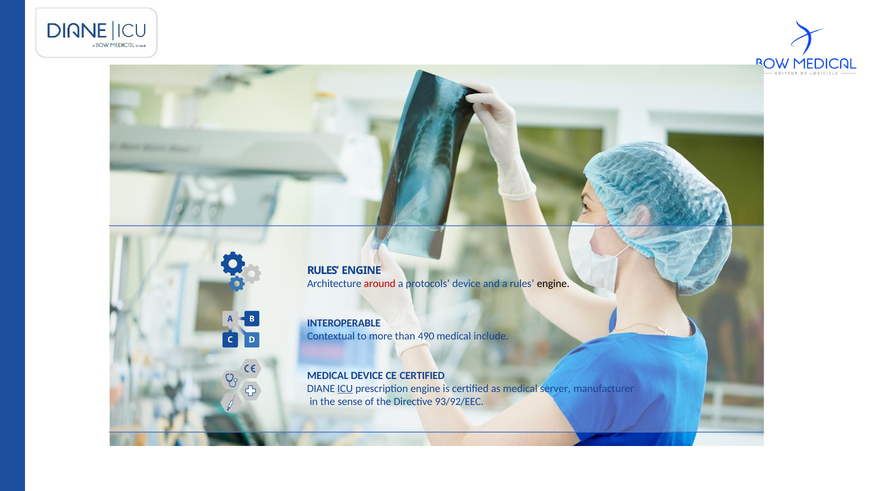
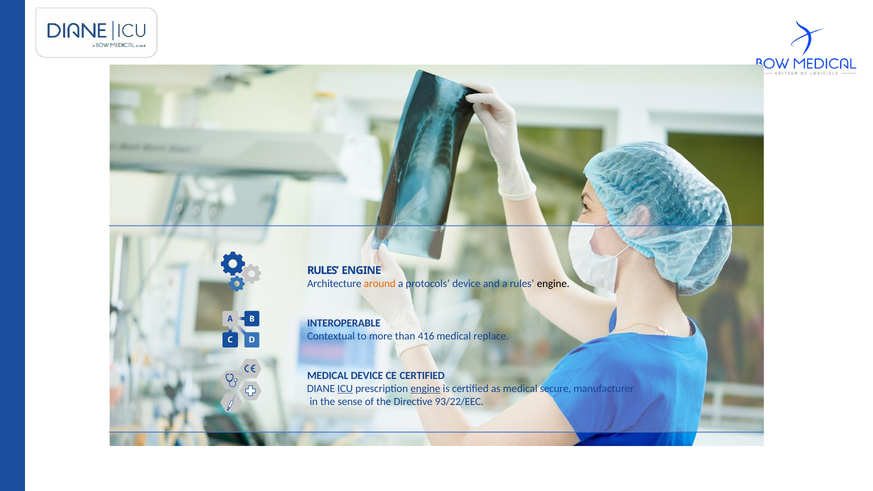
around colour: red -> orange
490: 490 -> 416
include: include -> replace
engine at (425, 389) underline: none -> present
server: server -> secure
93/92/EEC: 93/92/EEC -> 93/22/EEC
